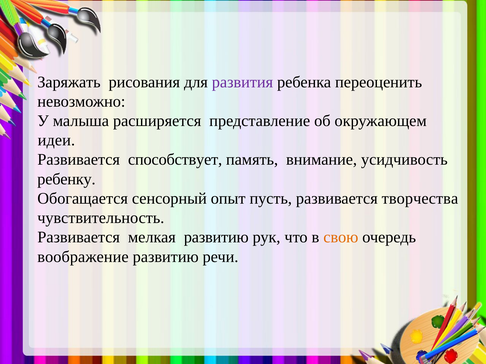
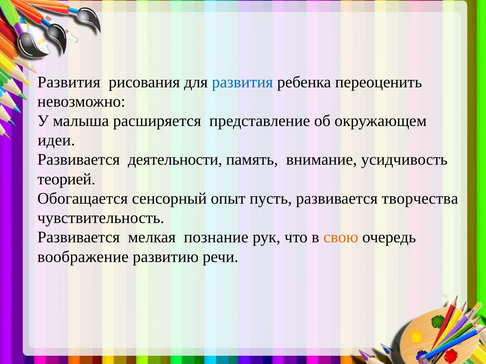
Заряжать at (69, 82): Заряжать -> Развития
развития at (242, 82) colour: purple -> blue
способствует: способствует -> деятельности
ребенку: ребенку -> теорией
мелкая развитию: развитию -> познание
